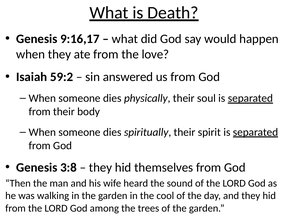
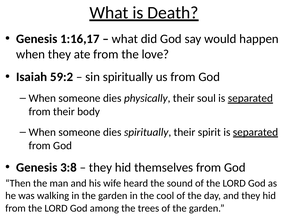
9:16,17: 9:16,17 -> 1:16,17
sin answered: answered -> spiritually
